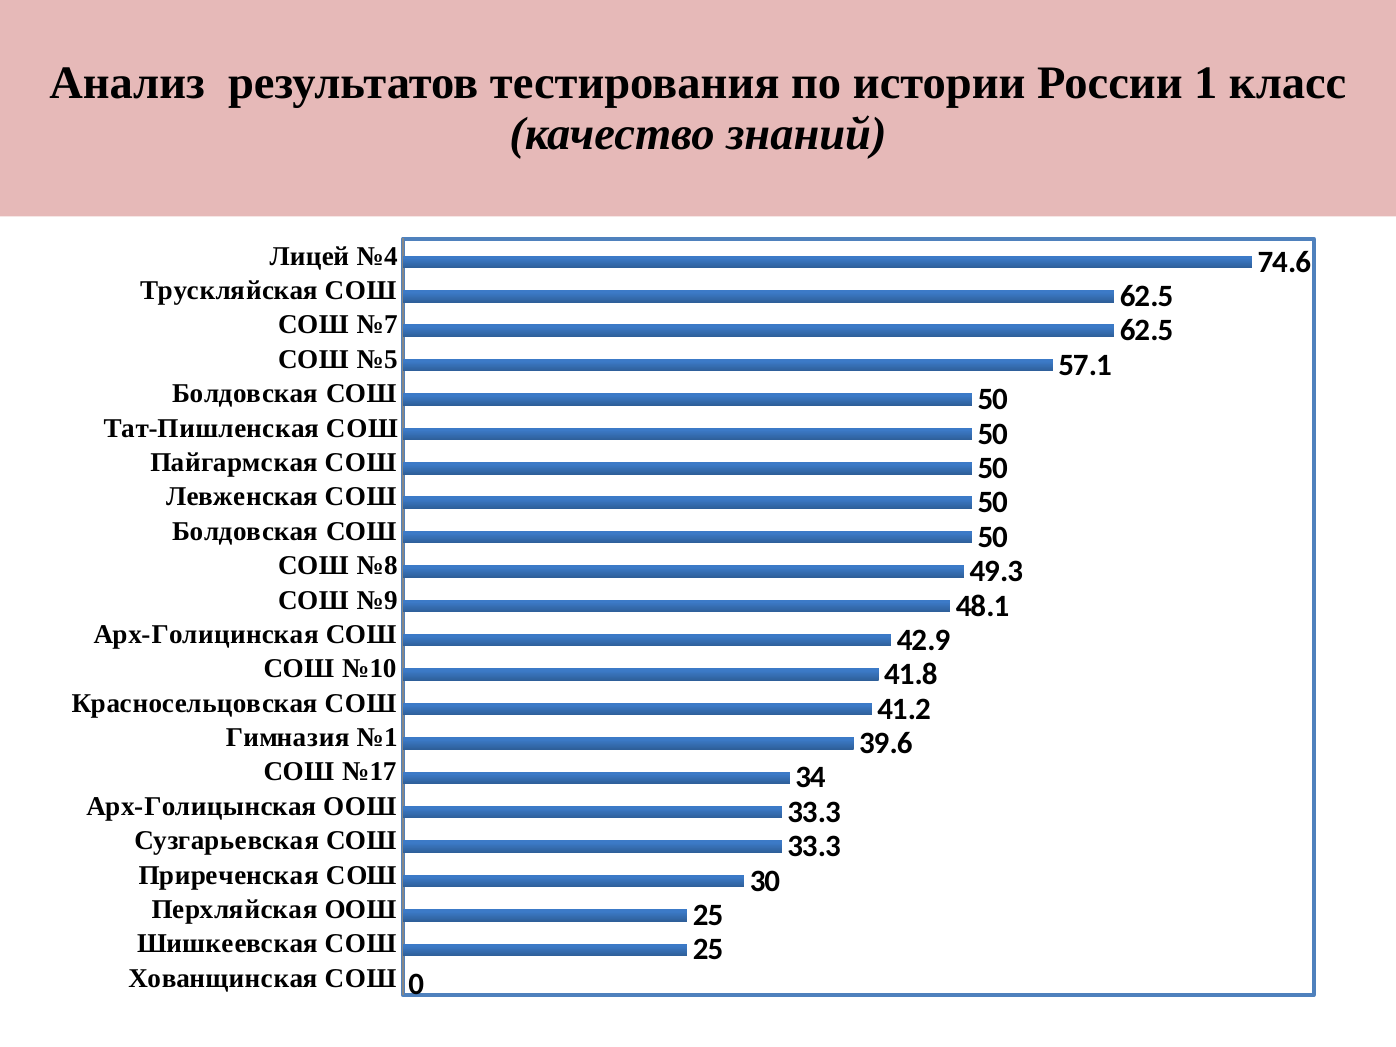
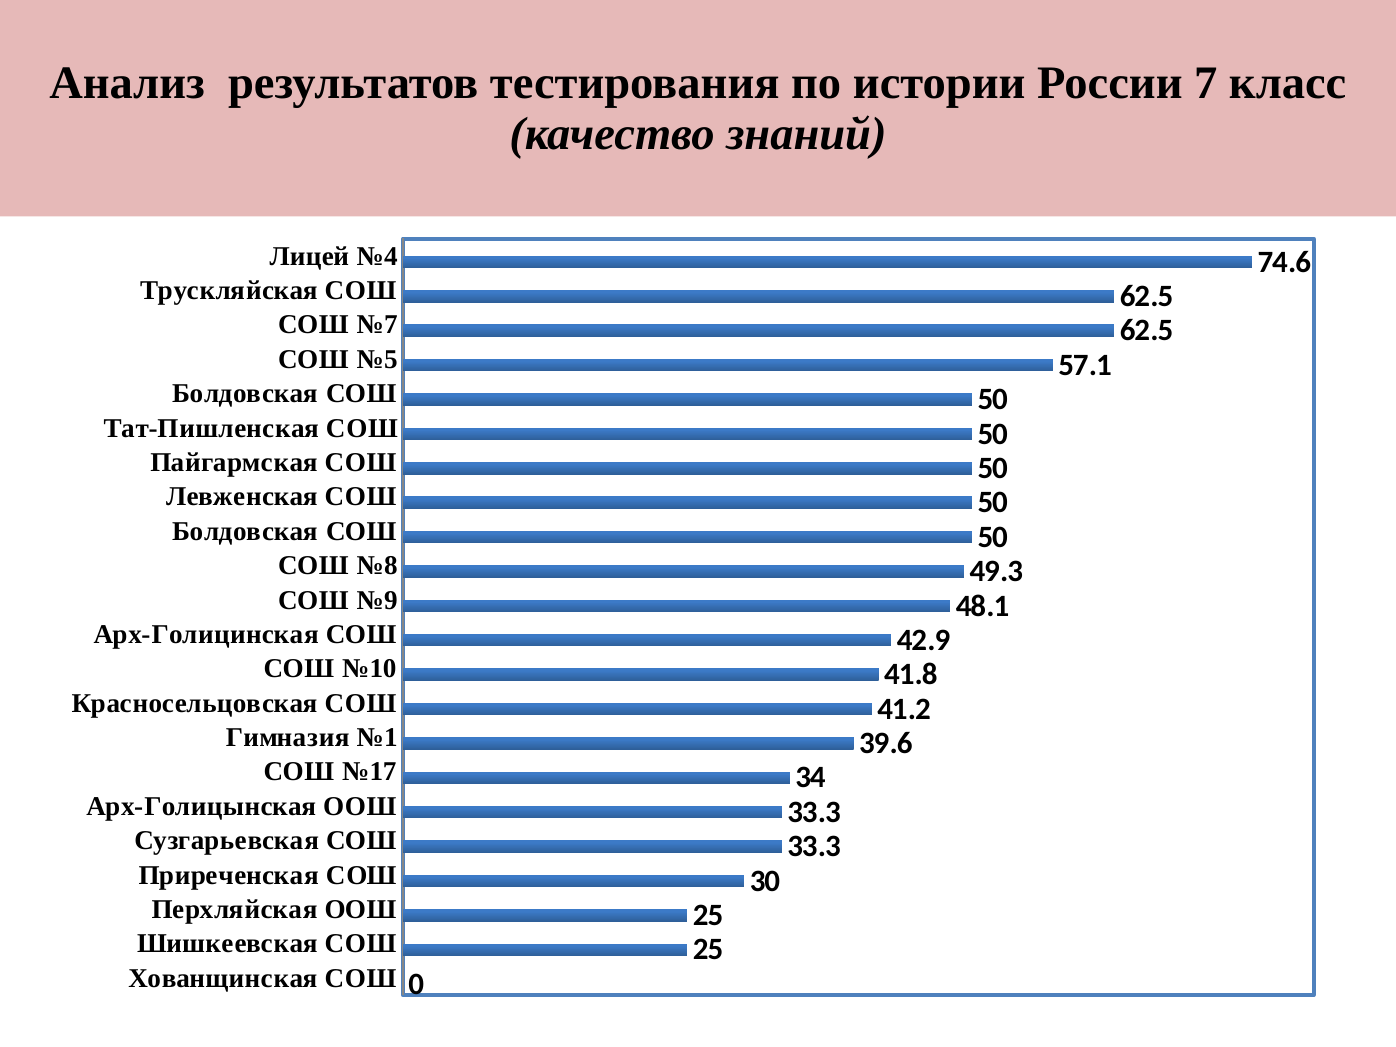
1: 1 -> 7
